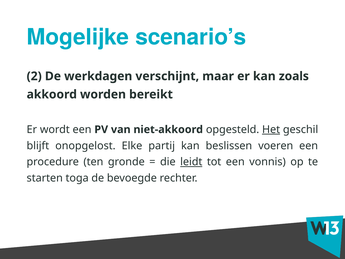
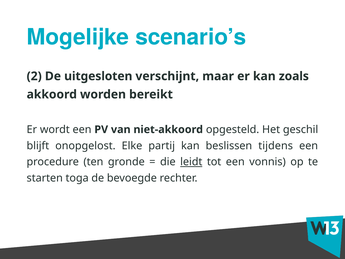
werkdagen: werkdagen -> uitgesloten
Het underline: present -> none
voeren: voeren -> tijdens
